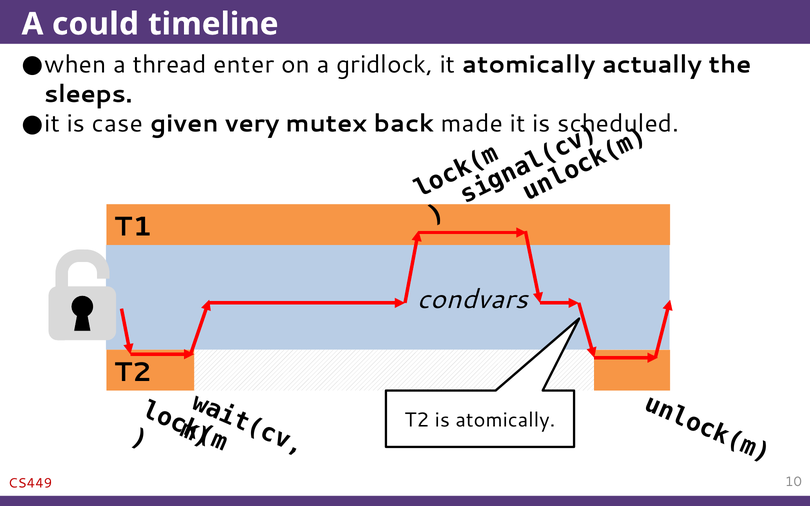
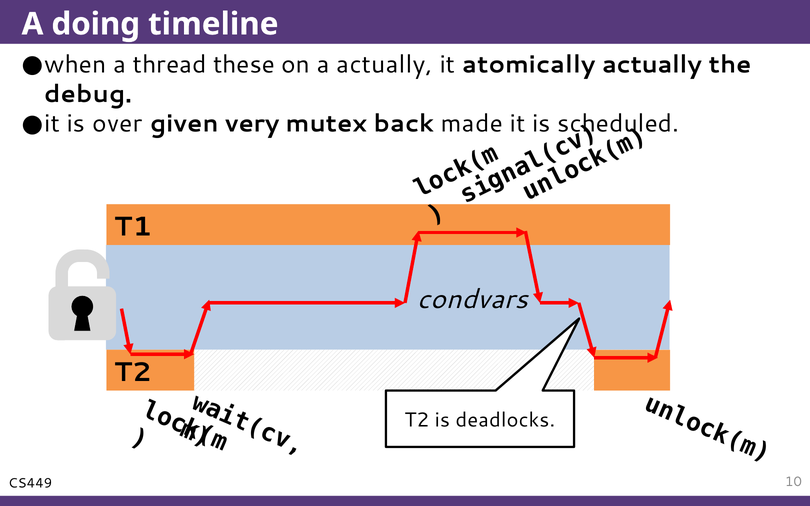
could: could -> doing
enter: enter -> these
a gridlock: gridlock -> actually
sleeps: sleeps -> debug
case: case -> over
is atomically: atomically -> deadlocks
CS449 colour: red -> black
